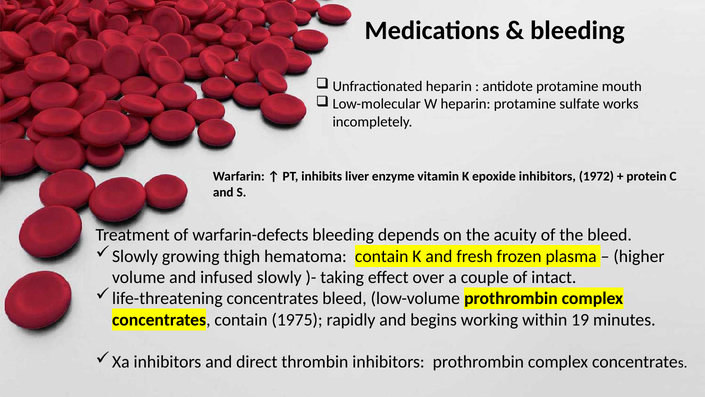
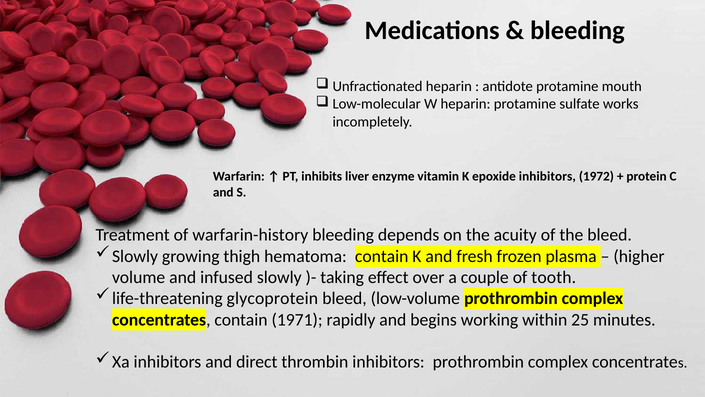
warfarin-defects: warfarin-defects -> warfarin-history
intact: intact -> tooth
life-threatening concentrates: concentrates -> glycoprotein
1975: 1975 -> 1971
19: 19 -> 25
